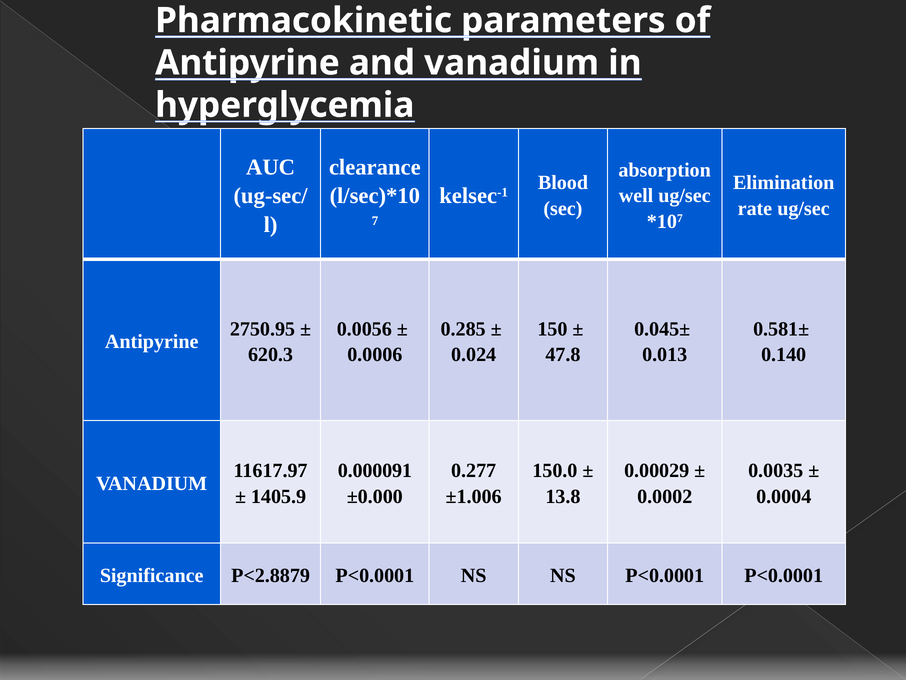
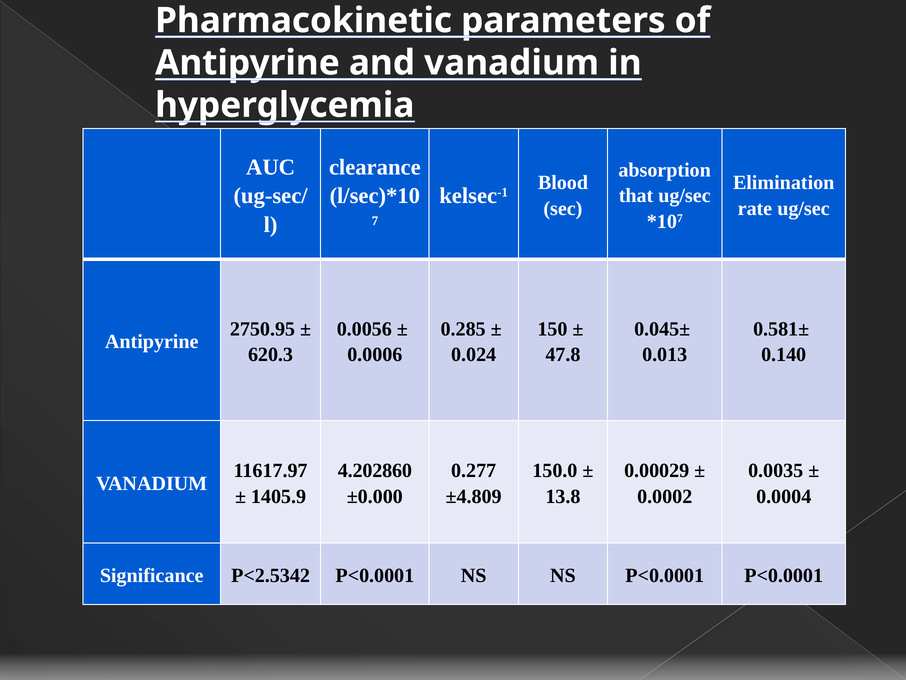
well: well -> that
0.000091: 0.000091 -> 4.202860
±1.006: ±1.006 -> ±4.809
P<2.8879: P<2.8879 -> P<2.5342
